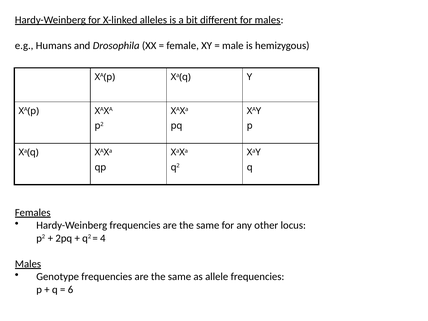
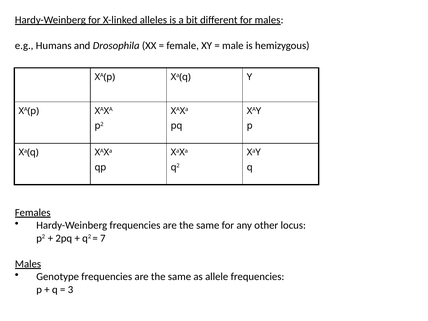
4: 4 -> 7
6: 6 -> 3
